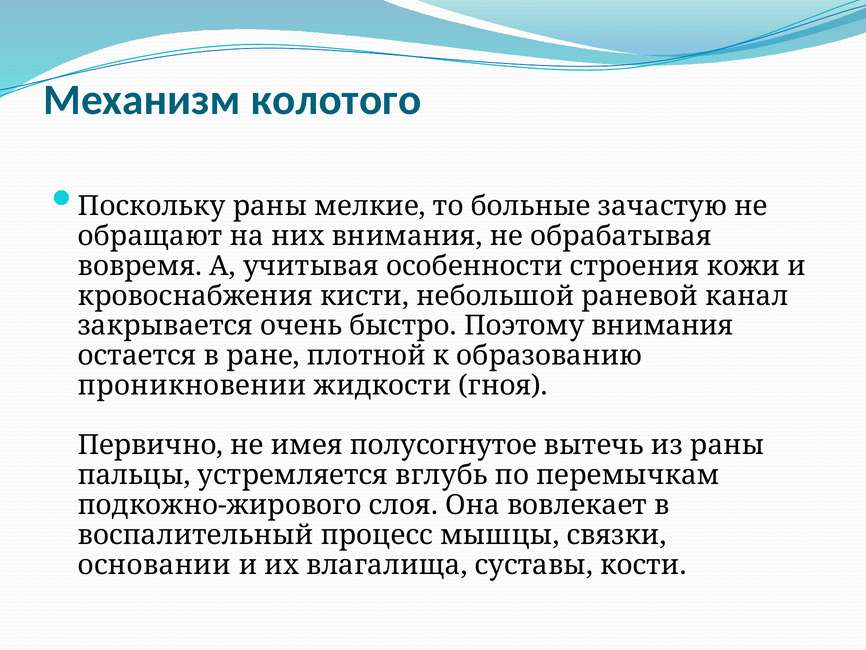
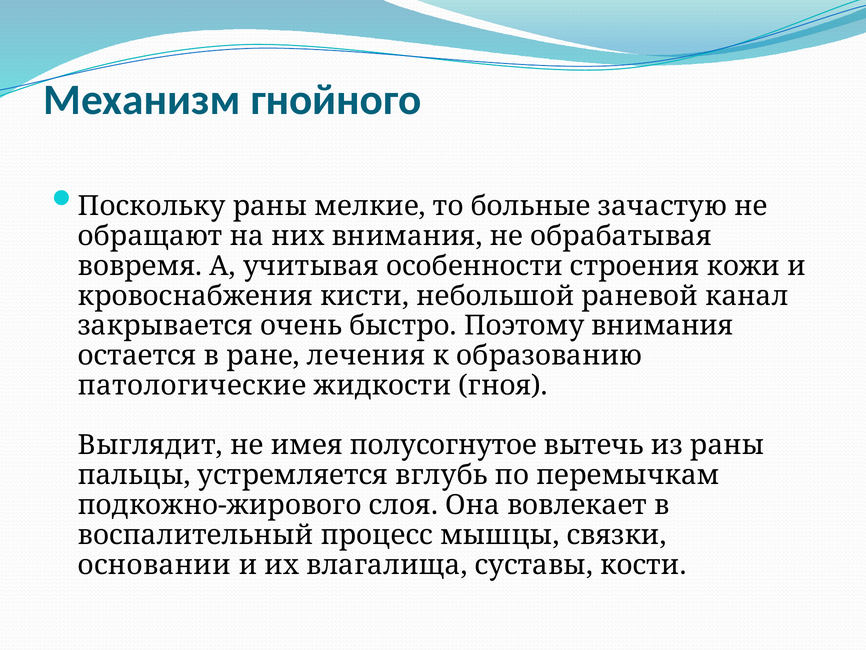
колотого: колотого -> гнойного
плотной: плотной -> лечения
проникновении: проникновении -> патологические
Первично: Первично -> Выглядит
